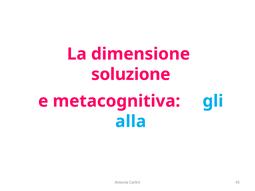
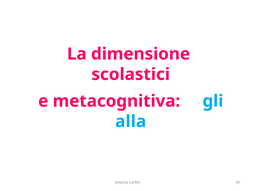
soluzione: soluzione -> scolastici
